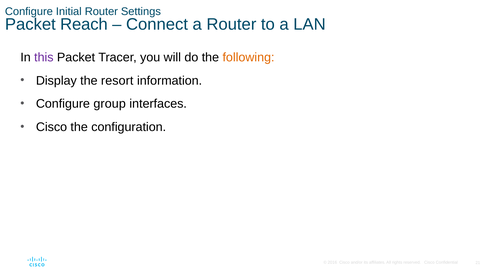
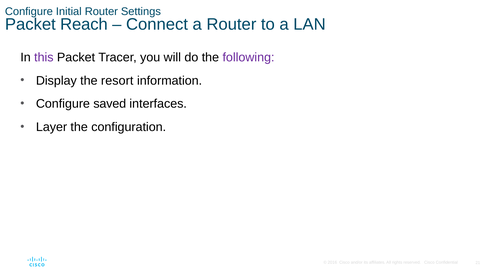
following colour: orange -> purple
group: group -> saved
Cisco at (52, 127): Cisco -> Layer
